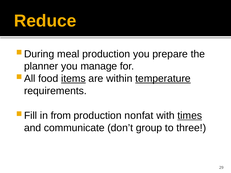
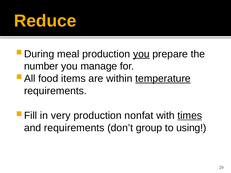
you at (141, 54) underline: none -> present
planner: planner -> number
items underline: present -> none
from: from -> very
and communicate: communicate -> requirements
three: three -> using
